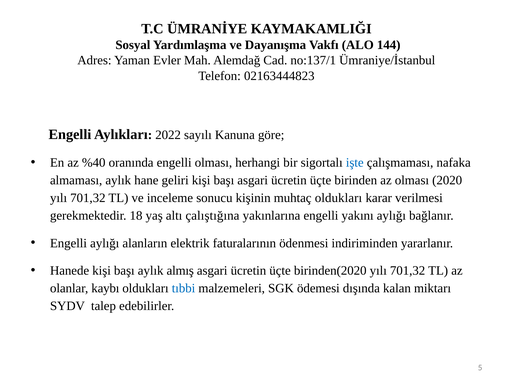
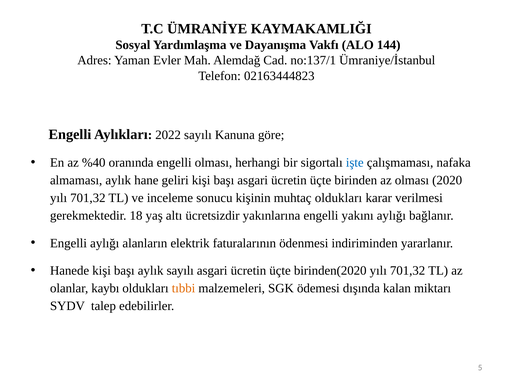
çalıştığına: çalıştığına -> ücretsizdir
aylık almış: almış -> sayılı
tıbbi colour: blue -> orange
